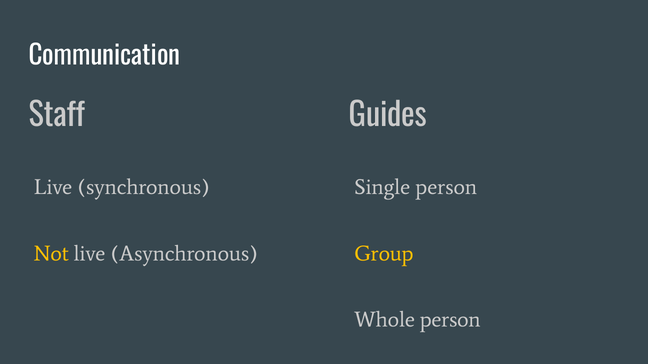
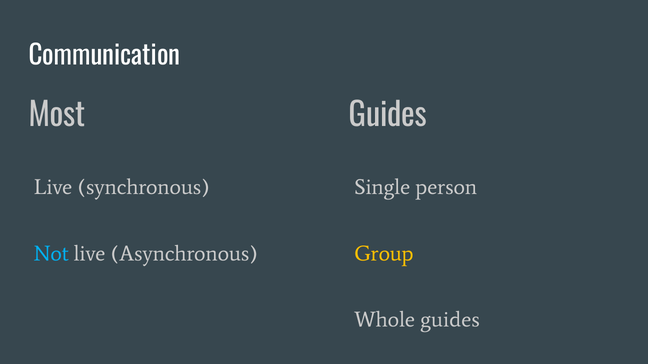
Staff: Staff -> Most
Not colour: yellow -> light blue
Whole person: person -> guides
